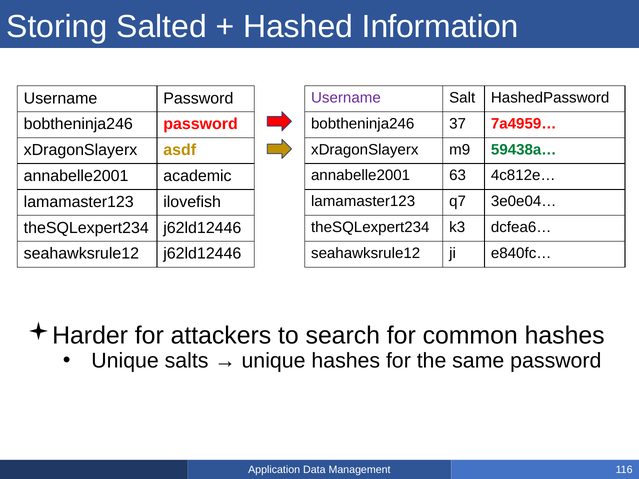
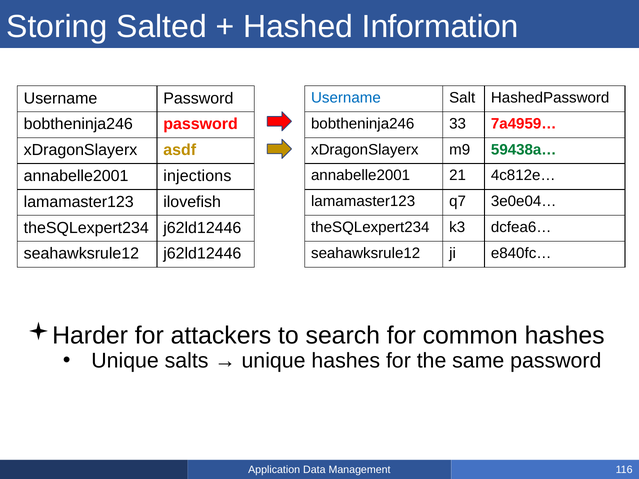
Username at (346, 98) colour: purple -> blue
37: 37 -> 33
63: 63 -> 21
academic: academic -> injections
